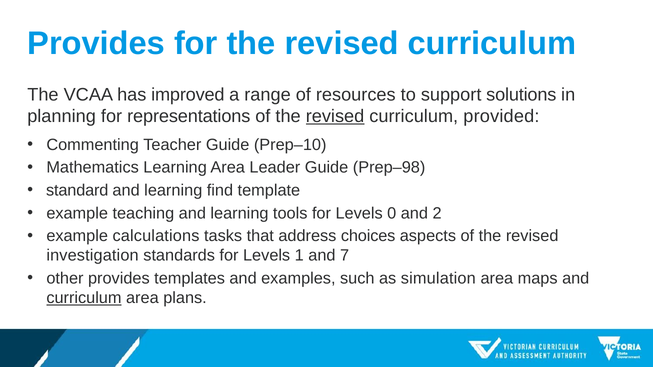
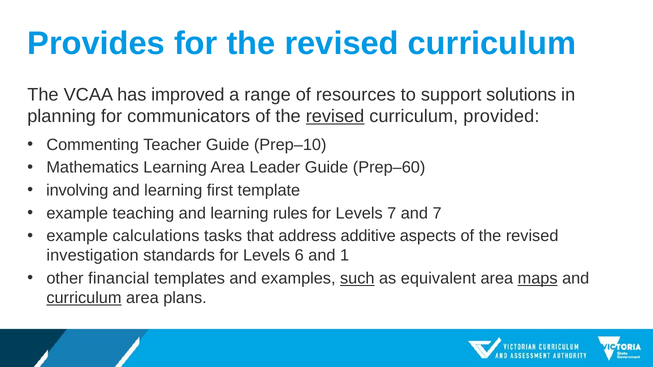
representations: representations -> communicators
Prep–98: Prep–98 -> Prep–60
standard: standard -> involving
find: find -> first
tools: tools -> rules
Levels 0: 0 -> 7
and 2: 2 -> 7
choices: choices -> additive
1: 1 -> 6
7: 7 -> 1
other provides: provides -> financial
such underline: none -> present
simulation: simulation -> equivalent
maps underline: none -> present
